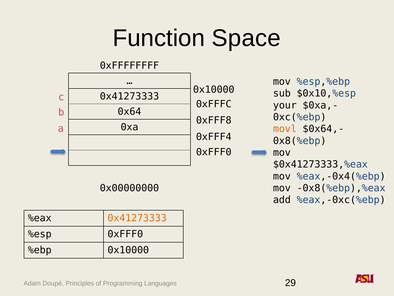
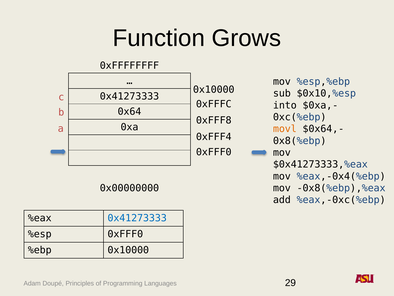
Space: Space -> Grows
your: your -> into
0x41273333 at (137, 218) colour: orange -> blue
